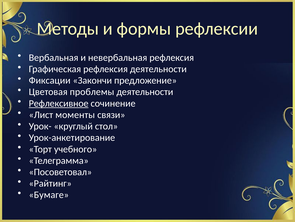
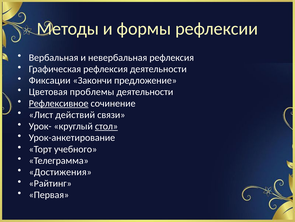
моменты: моменты -> действий
стол underline: none -> present
Посоветовал: Посоветовал -> Достижения
Бумаге: Бумаге -> Первая
